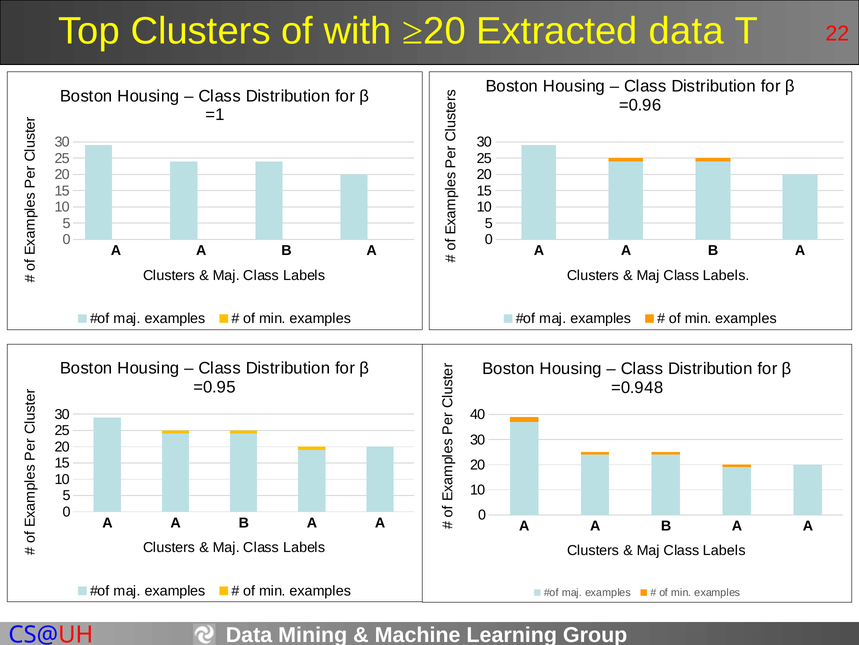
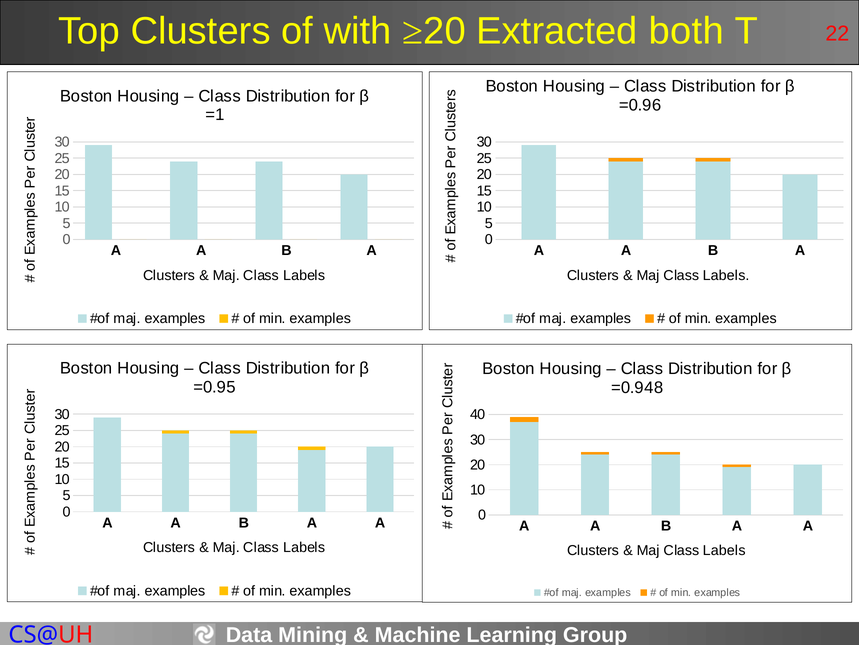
Extracted data: data -> both
